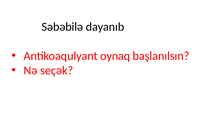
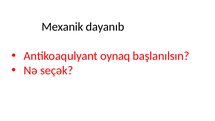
Səbəbilə: Səbəbilə -> Mexanik
